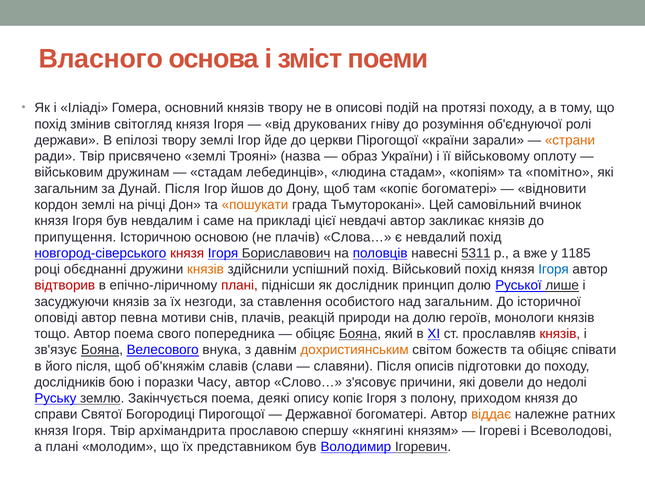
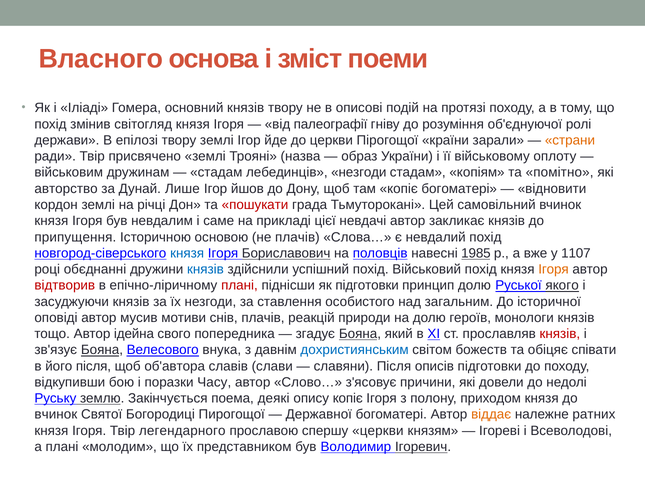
друкованих: друкованих -> палеографії
лебединців людина: людина -> незгоди
загальним at (66, 189): загальним -> авторство
Дунай Після: Після -> Лише
пошукати colour: orange -> red
князя at (187, 253) colour: red -> blue
5311: 5311 -> 1985
1185: 1185 -> 1107
князів at (205, 269) colour: orange -> blue
Ігоря at (553, 269) colour: blue -> orange
як дослідник: дослідник -> підготовки
лише: лише -> якого
певна: певна -> мусив
Автор поема: поема -> ідейна
обіцяє at (315, 334): обіцяє -> згадує
дохристиянським colour: orange -> blue
об'княжім: об'княжім -> об'автора
дослідників: дослідників -> відкупивши
справи at (56, 414): справи -> вчинок
архімандрита: архімандрита -> легендарного
спершу княгині: княгині -> церкви
